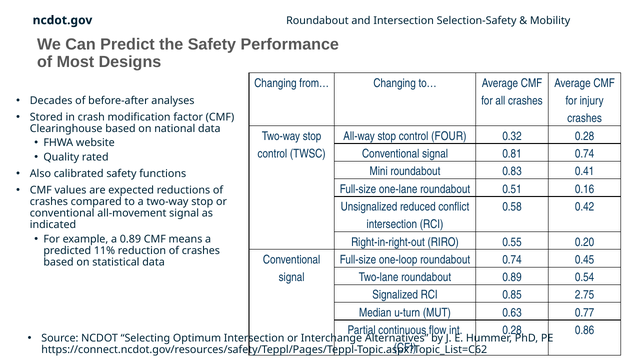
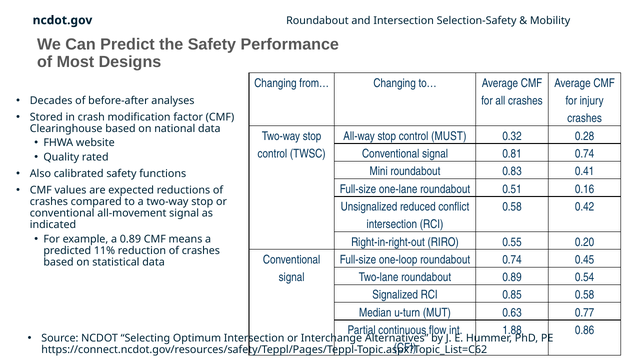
FOUR: FOUR -> MUST
0.85 2.75: 2.75 -> 0.58
0.28 at (512, 331): 0.28 -> 1.88
